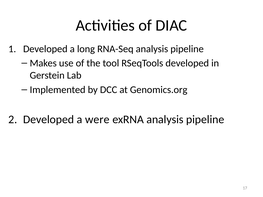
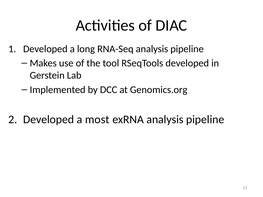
were: were -> most
